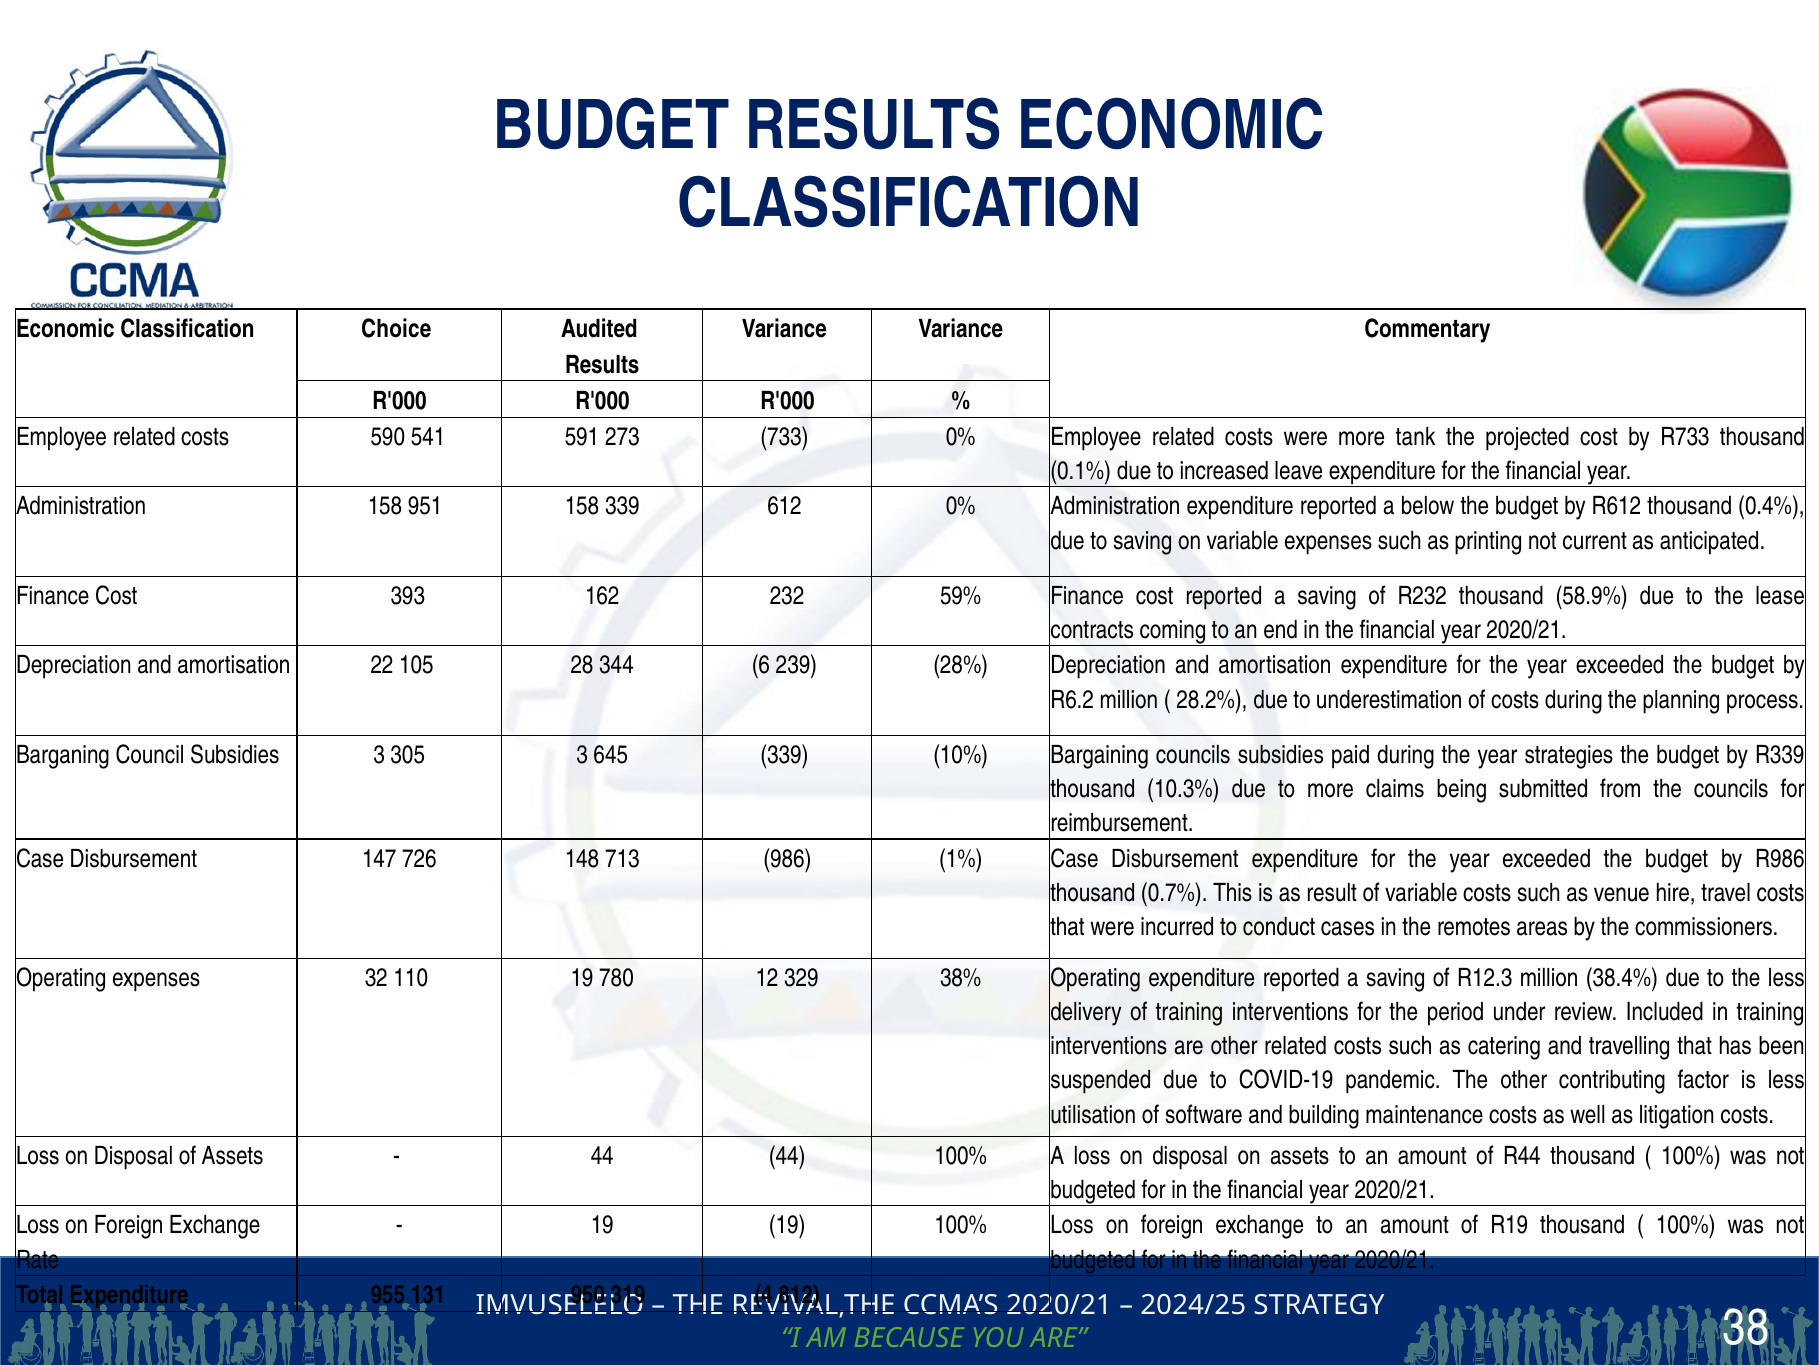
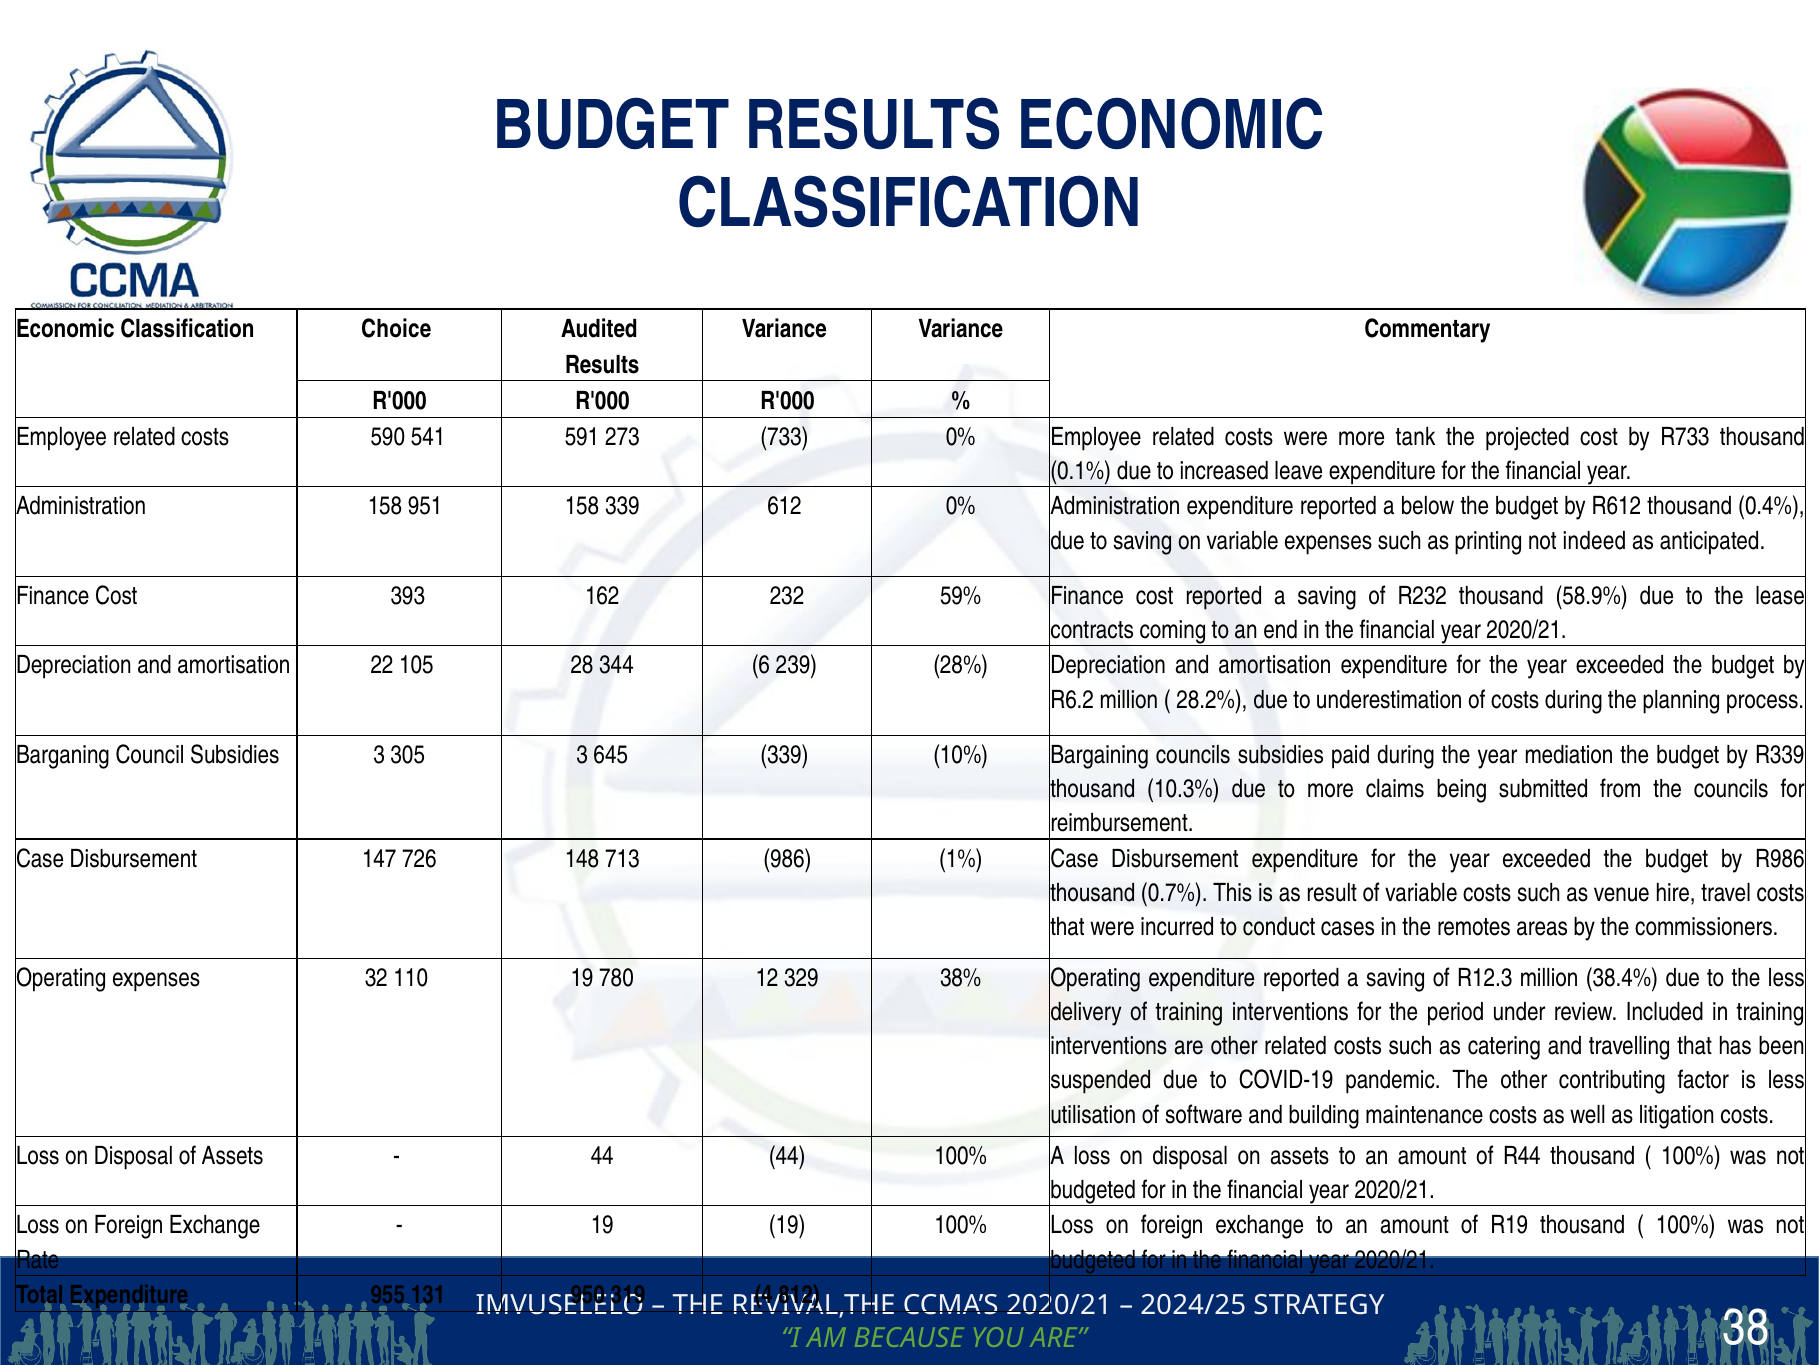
current: current -> indeed
strategies: strategies -> mediation
